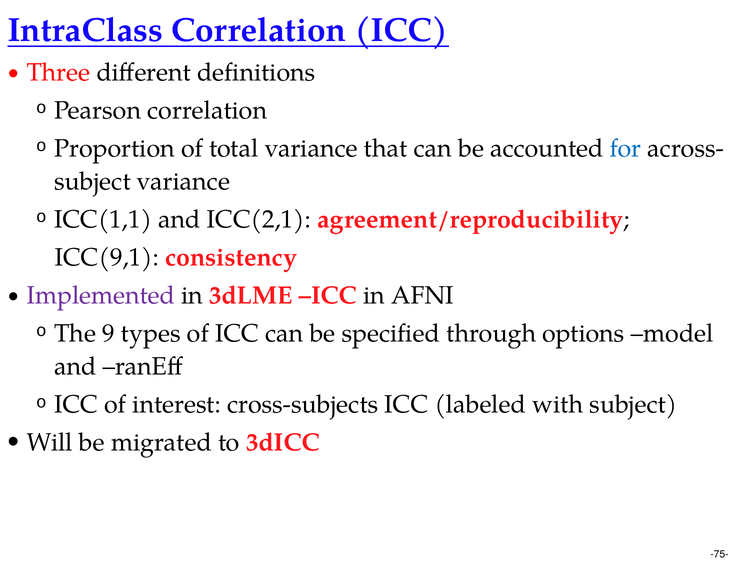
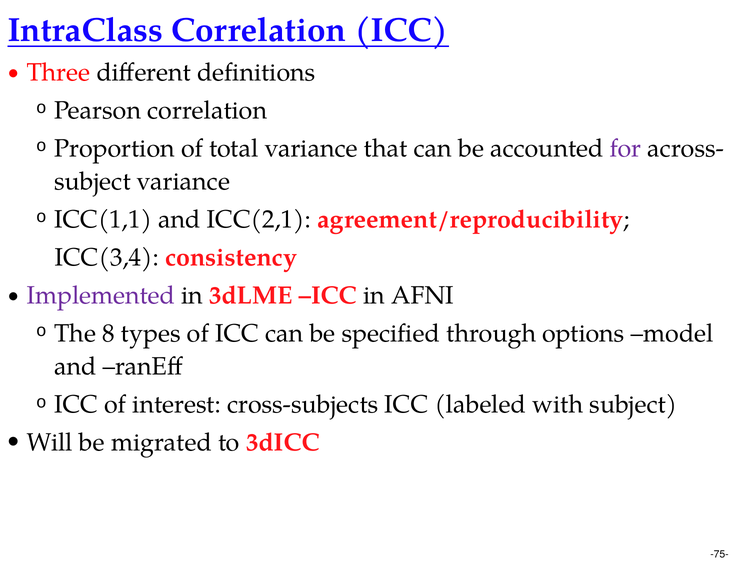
for colour: blue -> purple
ICC(9,1: ICC(9,1 -> ICC(3,4
9: 9 -> 8
